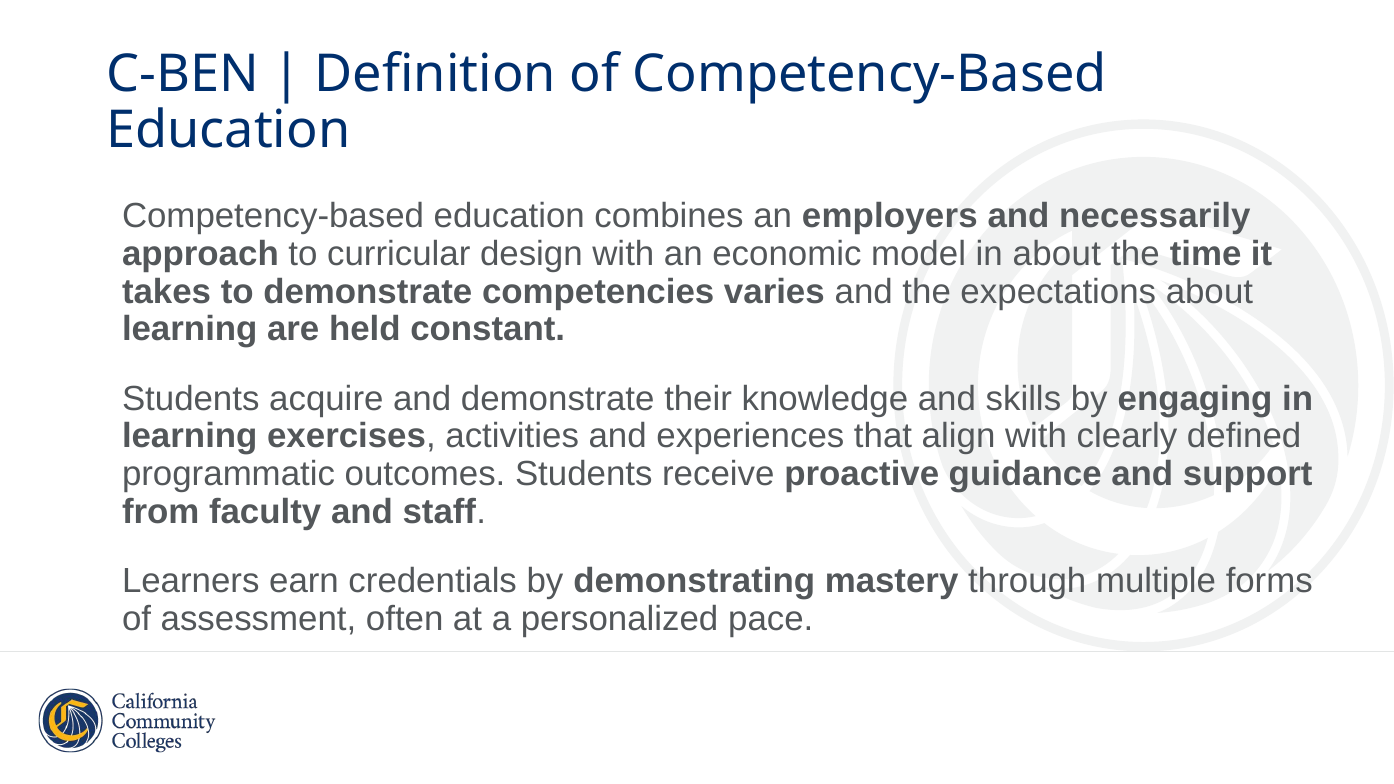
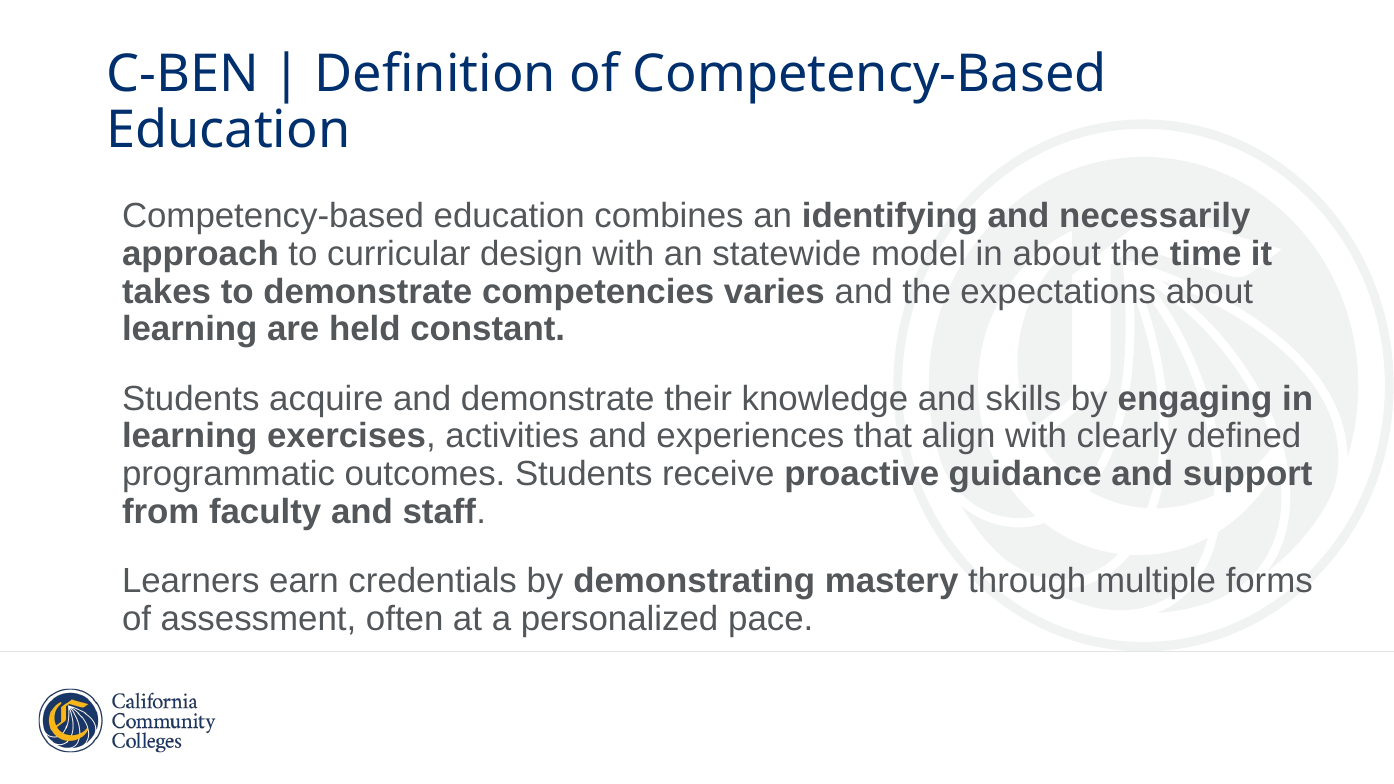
employers: employers -> identifying
economic: economic -> statewide
